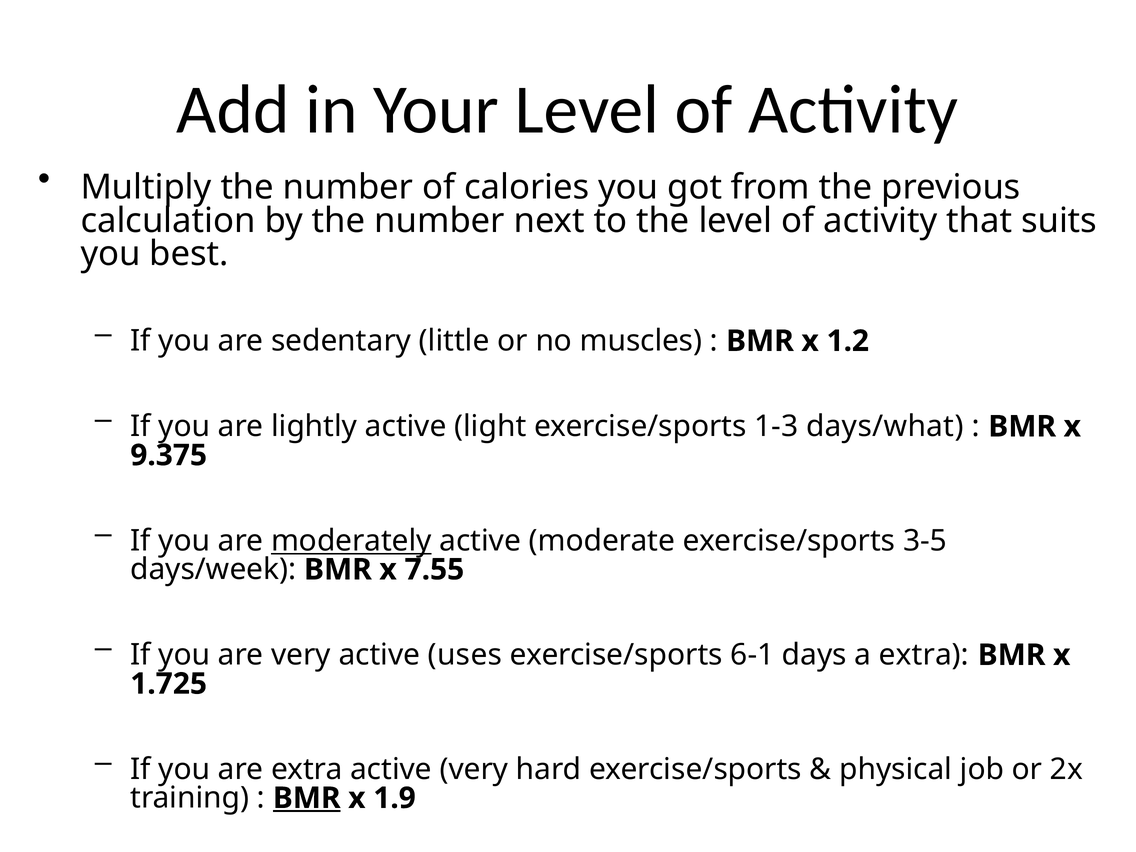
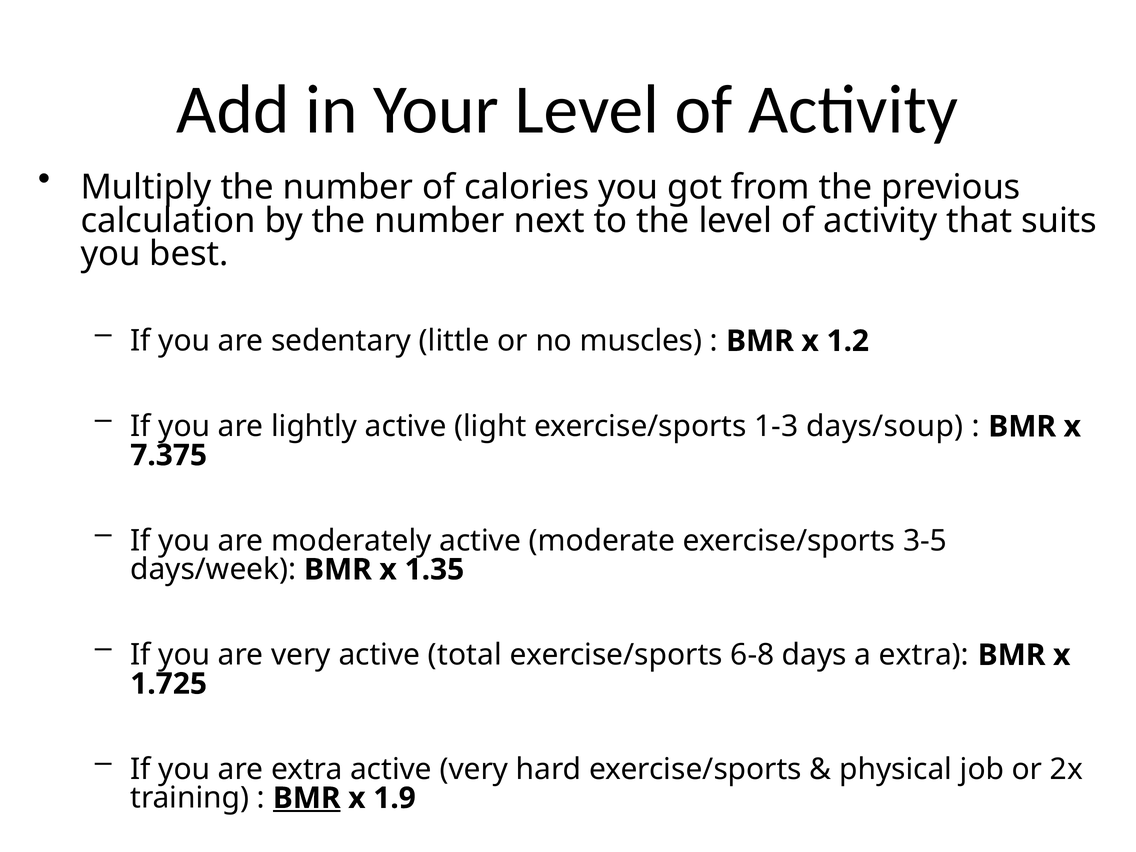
days/what: days/what -> days/soup
9.375: 9.375 -> 7.375
moderately underline: present -> none
7.55: 7.55 -> 1.35
uses: uses -> total
6-1: 6-1 -> 6-8
